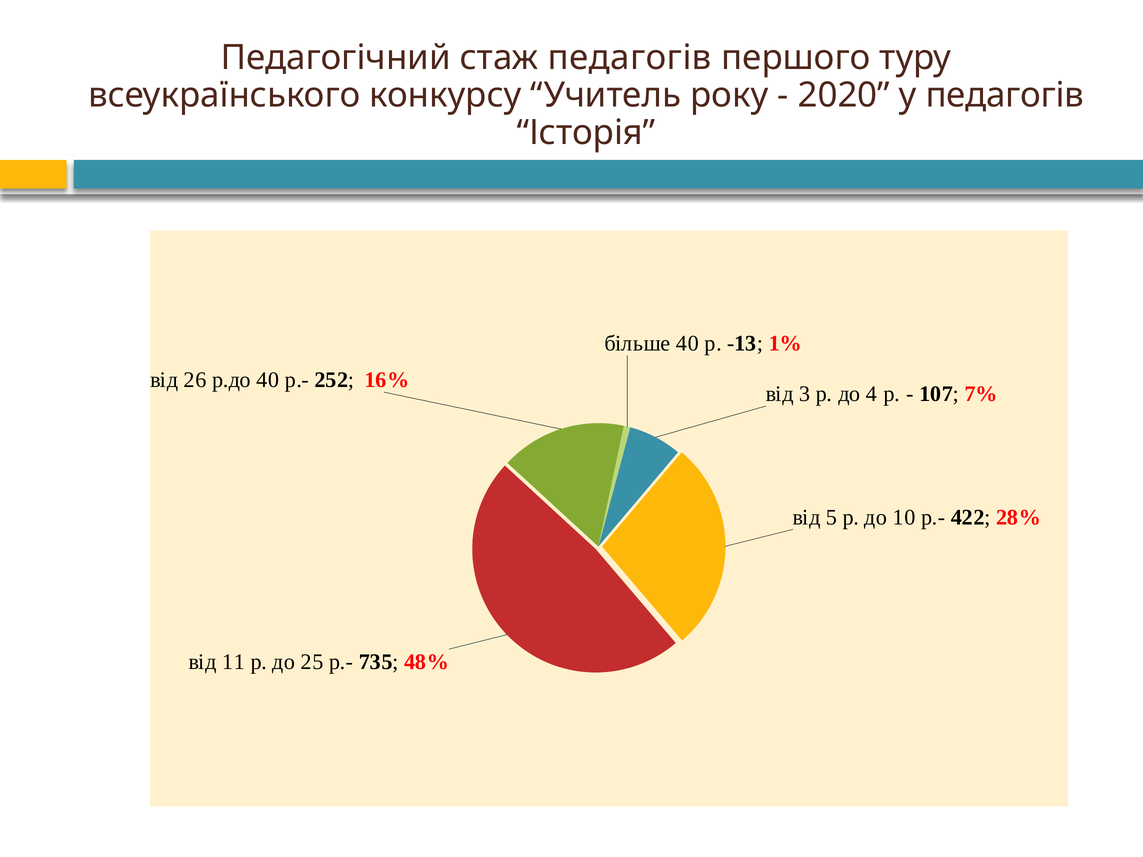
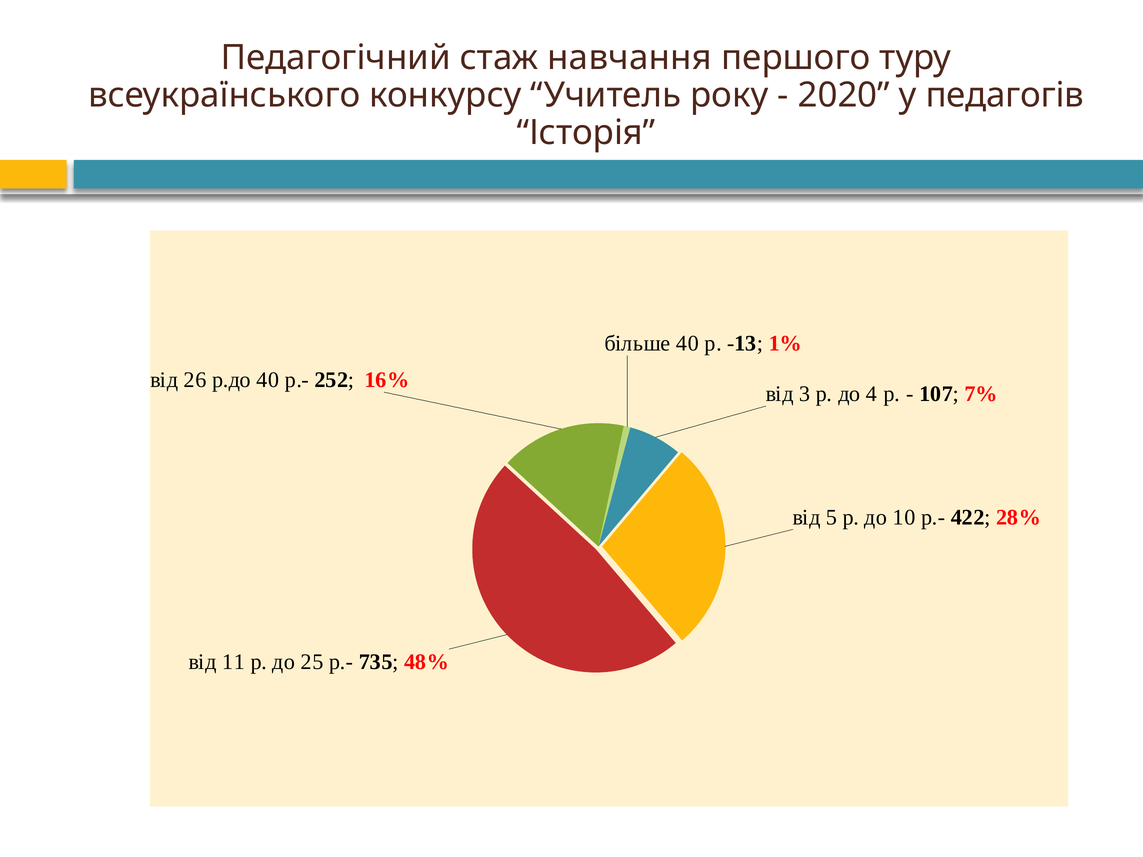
стаж педагогів: педагогів -> навчання
